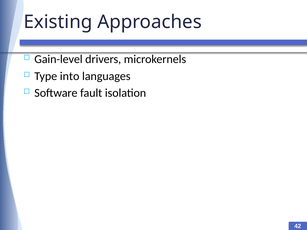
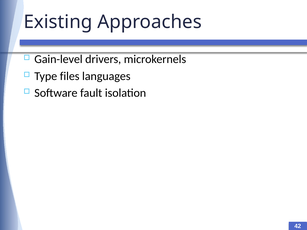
into: into -> files
